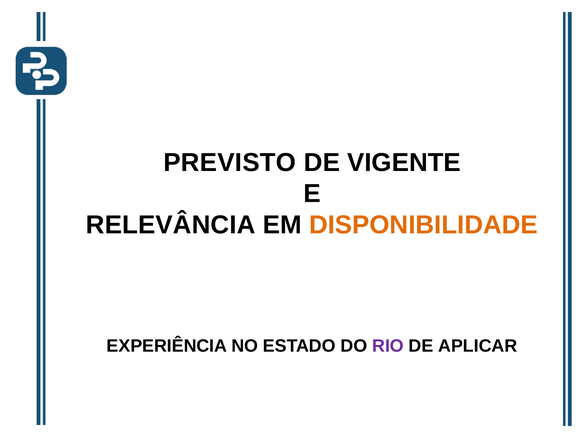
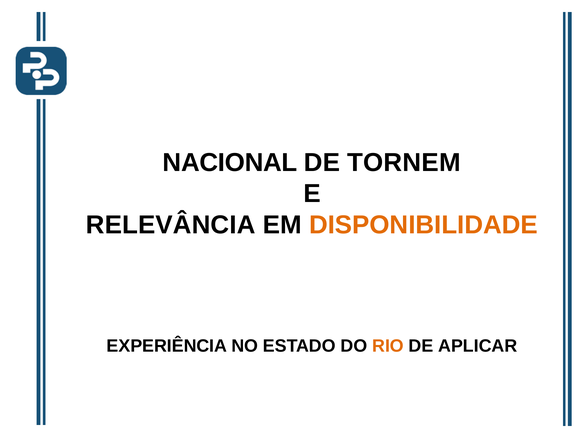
PREVISTO: PREVISTO -> NACIONAL
VIGENTE: VIGENTE -> TORNEM
RIO colour: purple -> orange
